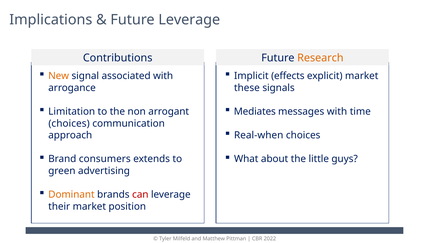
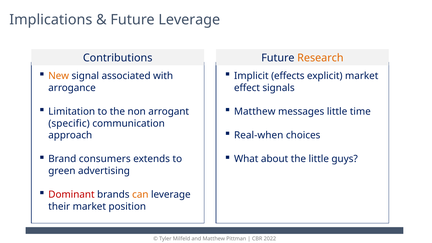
these: these -> effect
Mediates at (255, 112): Mediates -> Matthew
messages with: with -> little
choices at (69, 123): choices -> specific
Dominant colour: orange -> red
can colour: red -> orange
